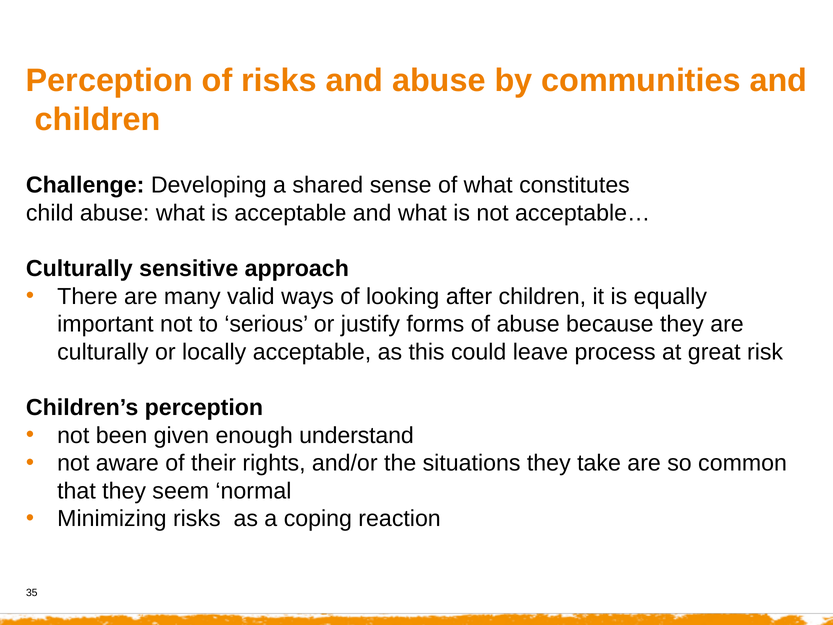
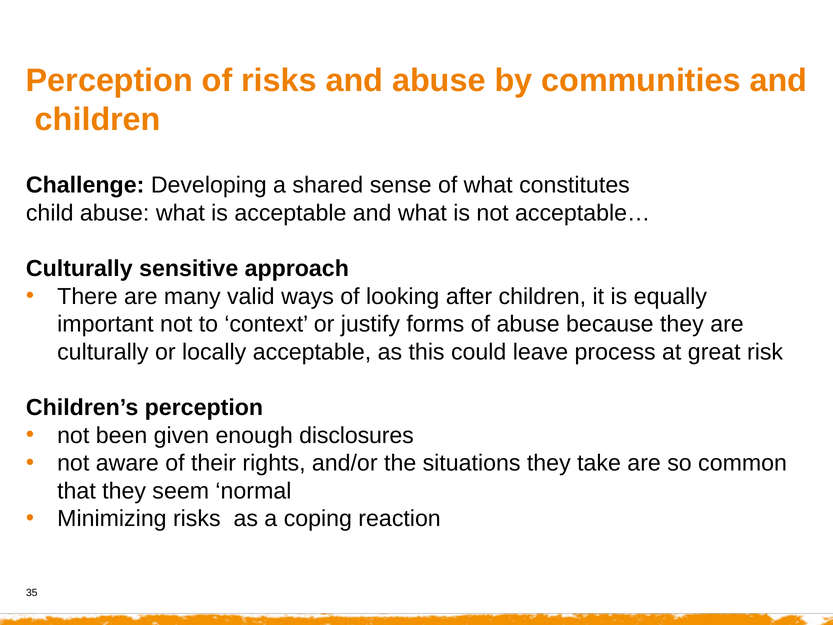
serious: serious -> context
understand: understand -> disclosures
